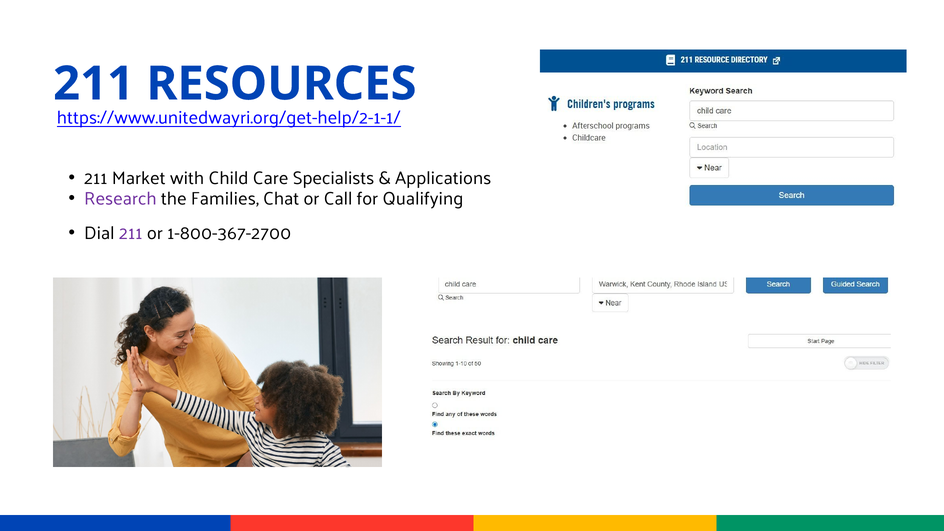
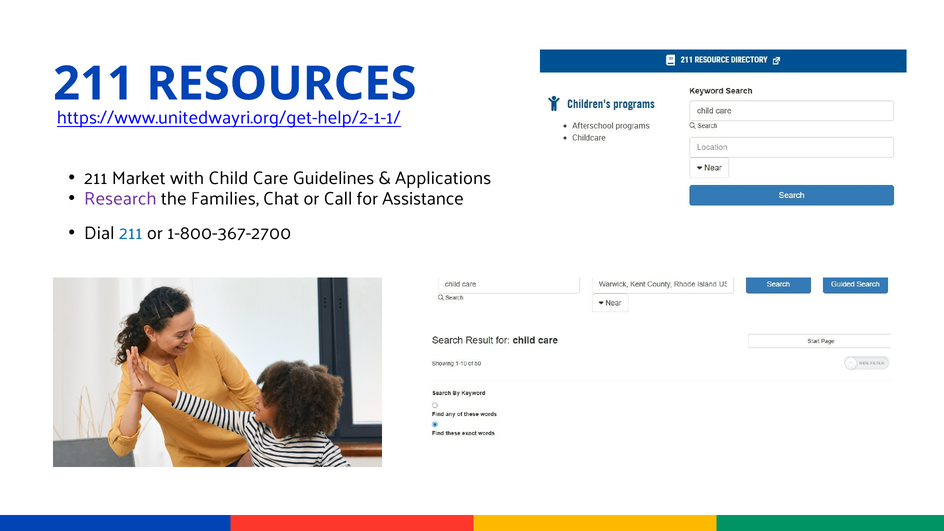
Specialists: Specialists -> Guidelines
Qualifying: Qualifying -> Assistance
211 at (131, 233) colour: purple -> blue
